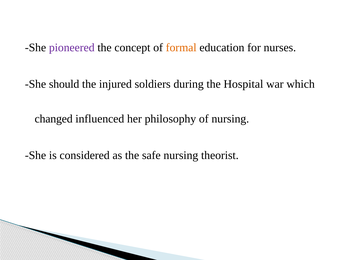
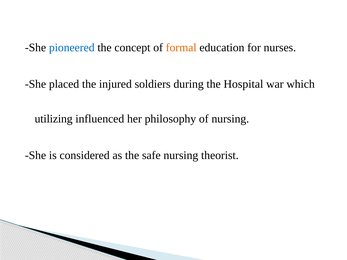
pioneered colour: purple -> blue
should: should -> placed
changed: changed -> utilizing
